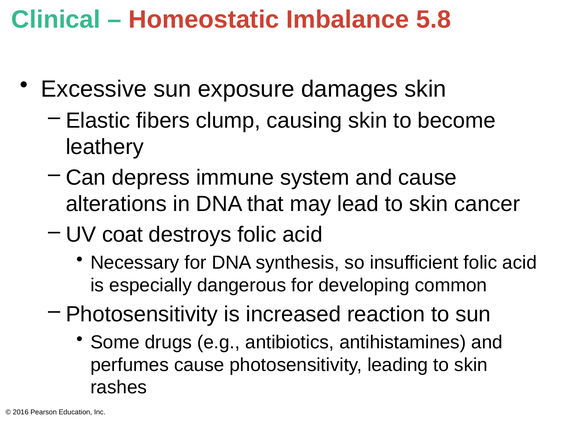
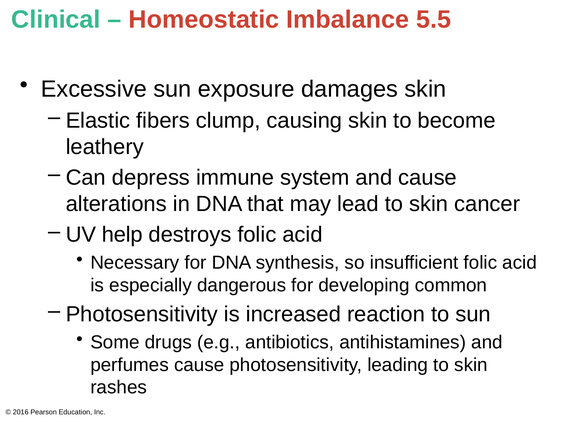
5.8: 5.8 -> 5.5
coat: coat -> help
